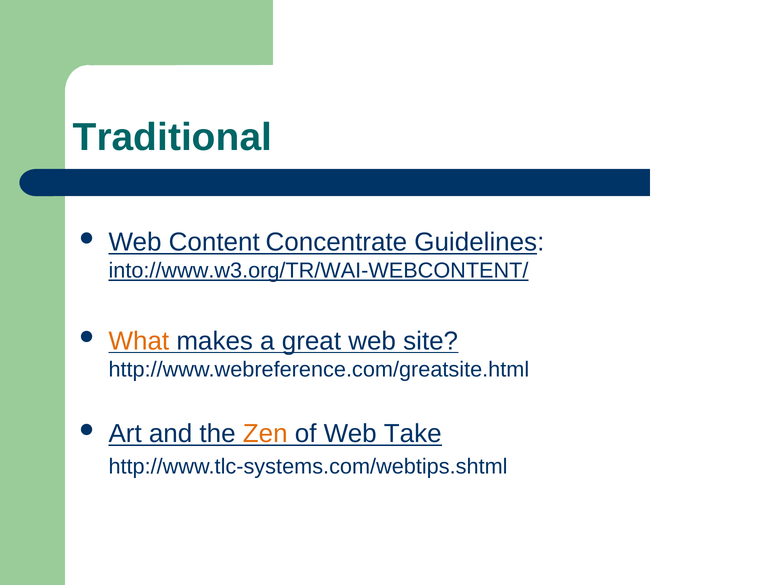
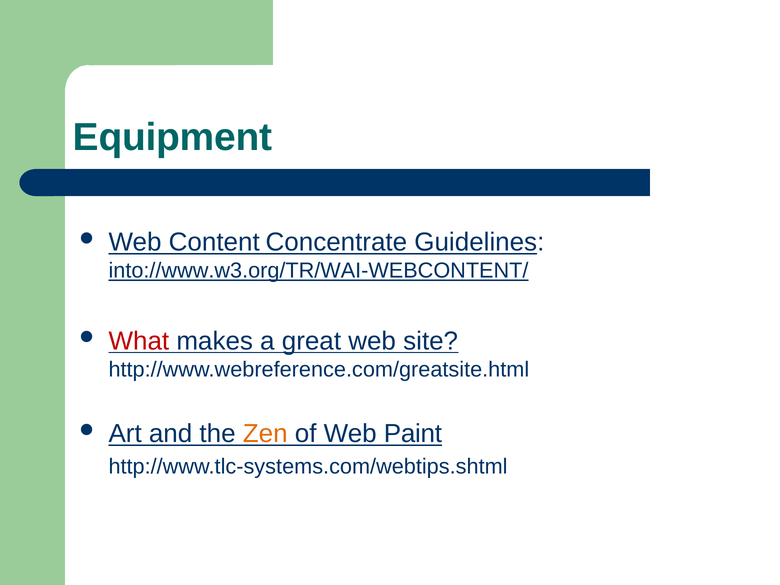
Traditional: Traditional -> Equipment
What colour: orange -> red
Take: Take -> Paint
